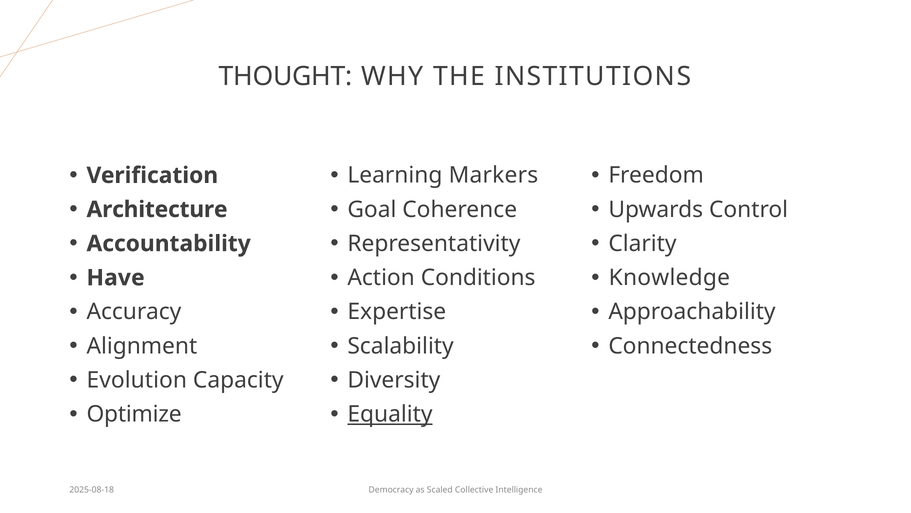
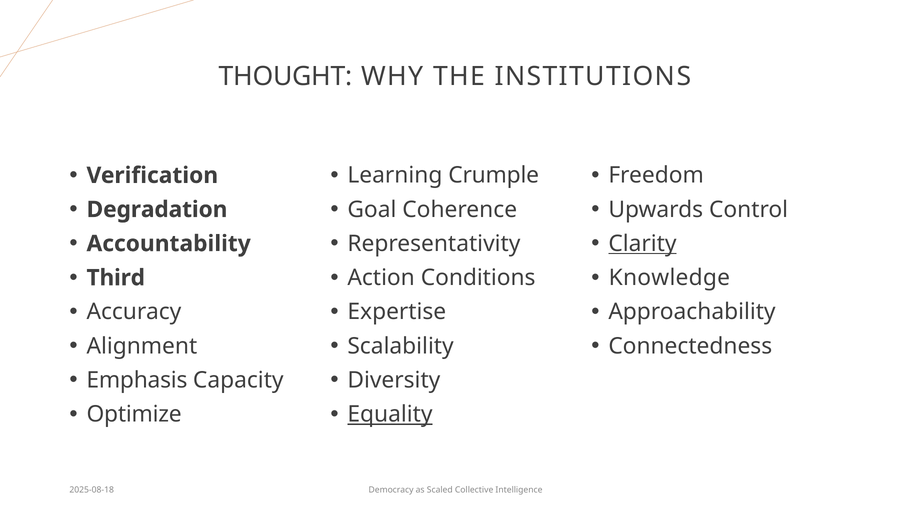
Markers: Markers -> Crumple
Architecture: Architecture -> Degradation
Clarity underline: none -> present
Have: Have -> Third
Evolution: Evolution -> Emphasis
